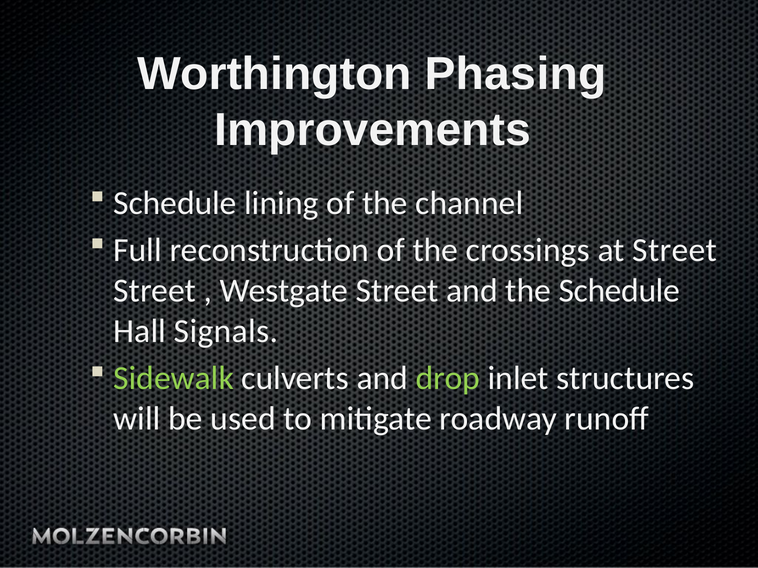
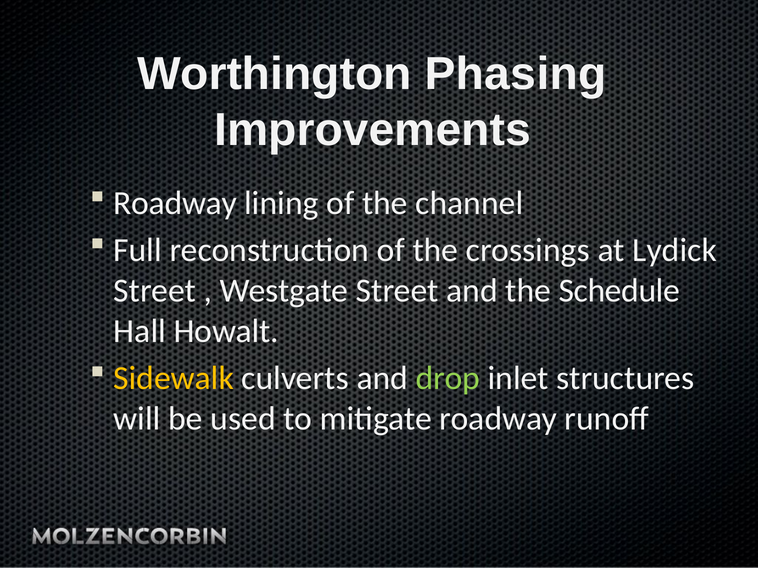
Schedule at (175, 203): Schedule -> Roadway
at Street: Street -> Lydick
Signals: Signals -> Howalt
Sidewalk colour: light green -> yellow
